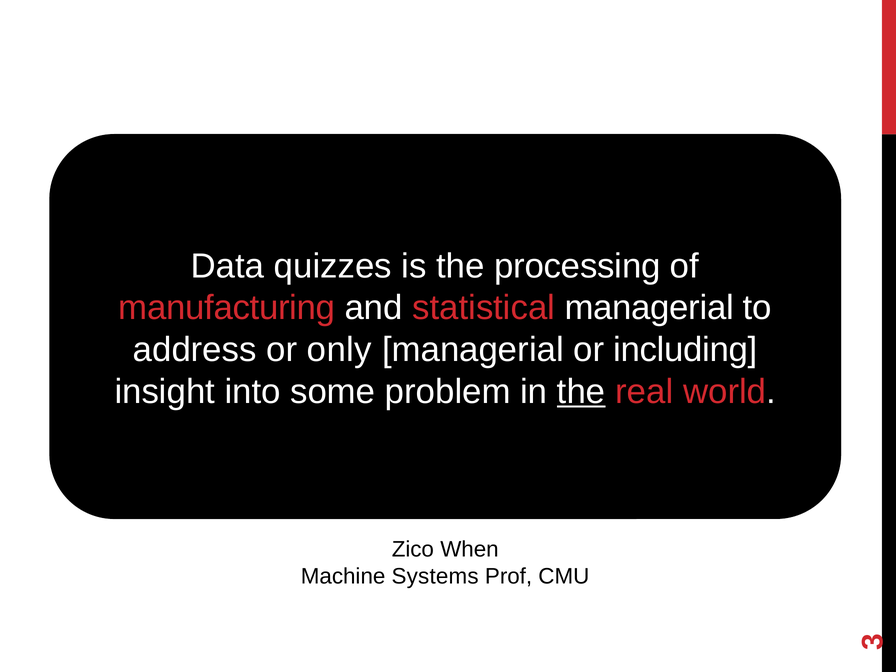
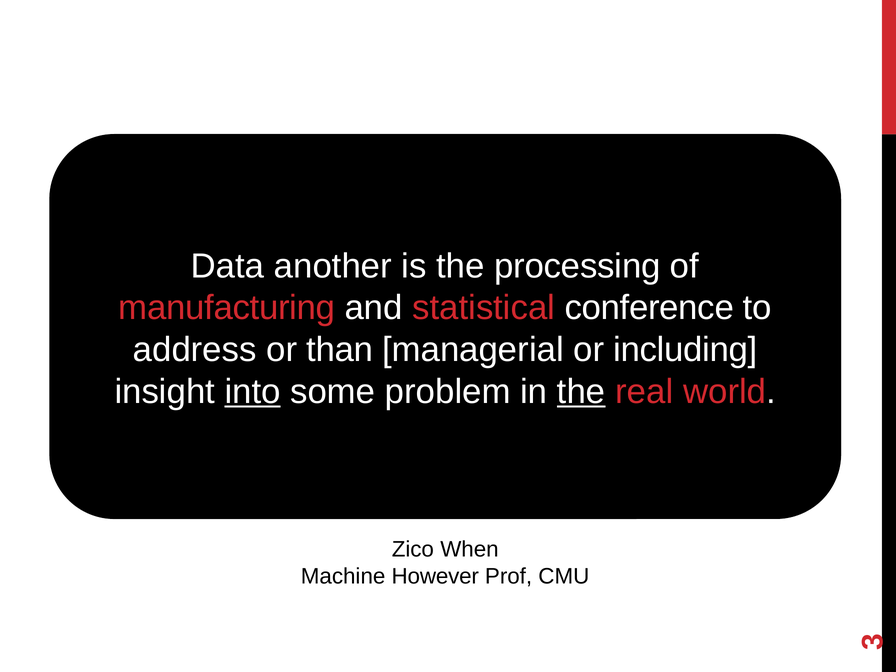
quizzes: quizzes -> another
statistical managerial: managerial -> conference
only: only -> than
into underline: none -> present
Systems: Systems -> However
